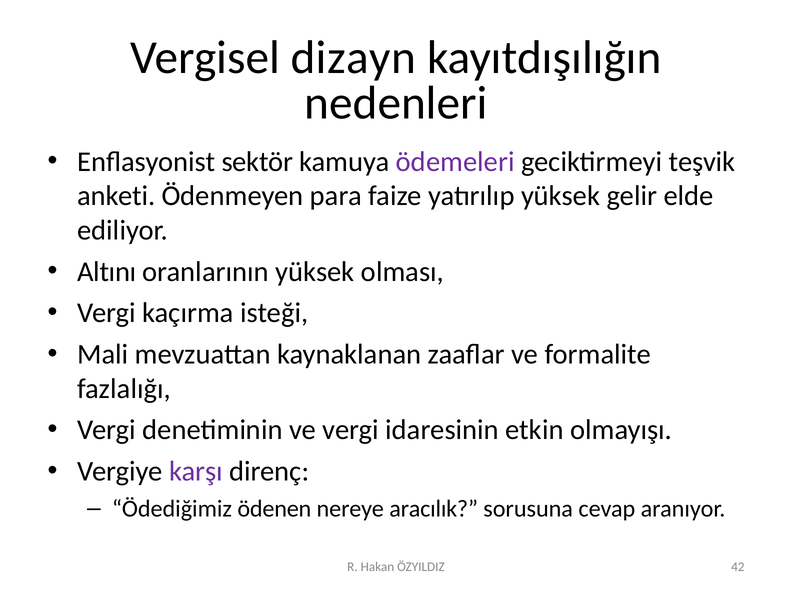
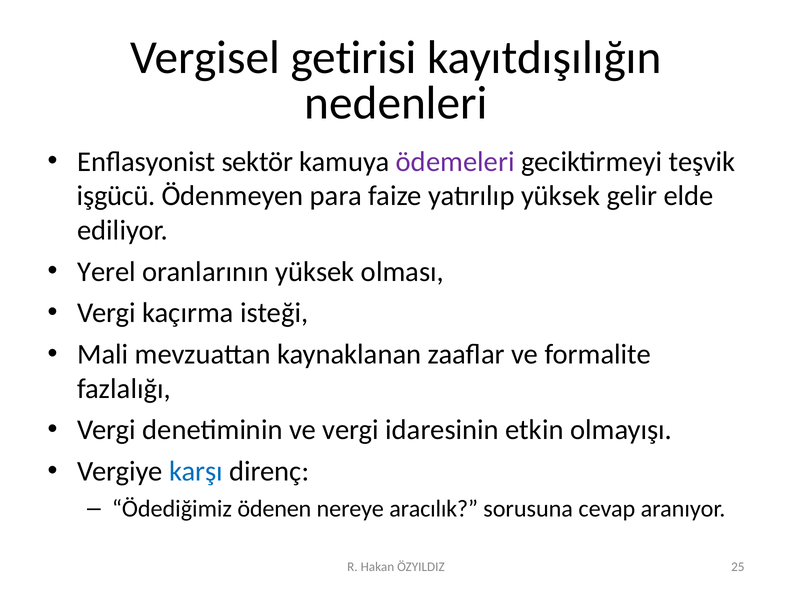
dizayn: dizayn -> getirisi
anketi: anketi -> işgücü
Altını: Altını -> Yerel
karşı colour: purple -> blue
42: 42 -> 25
